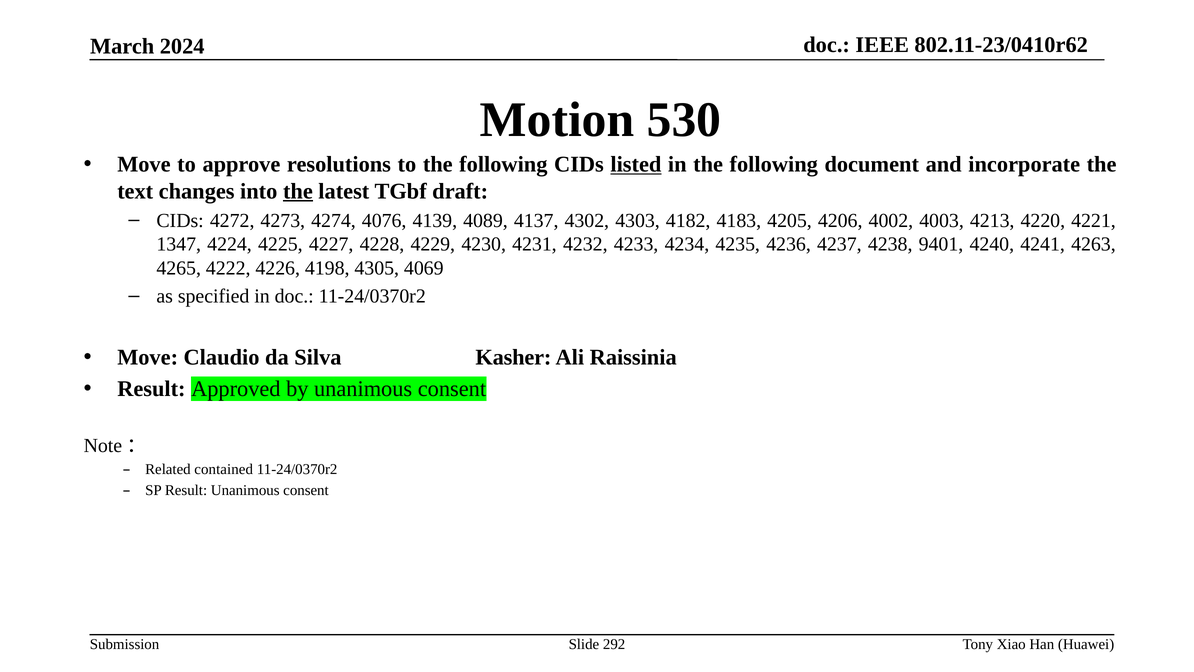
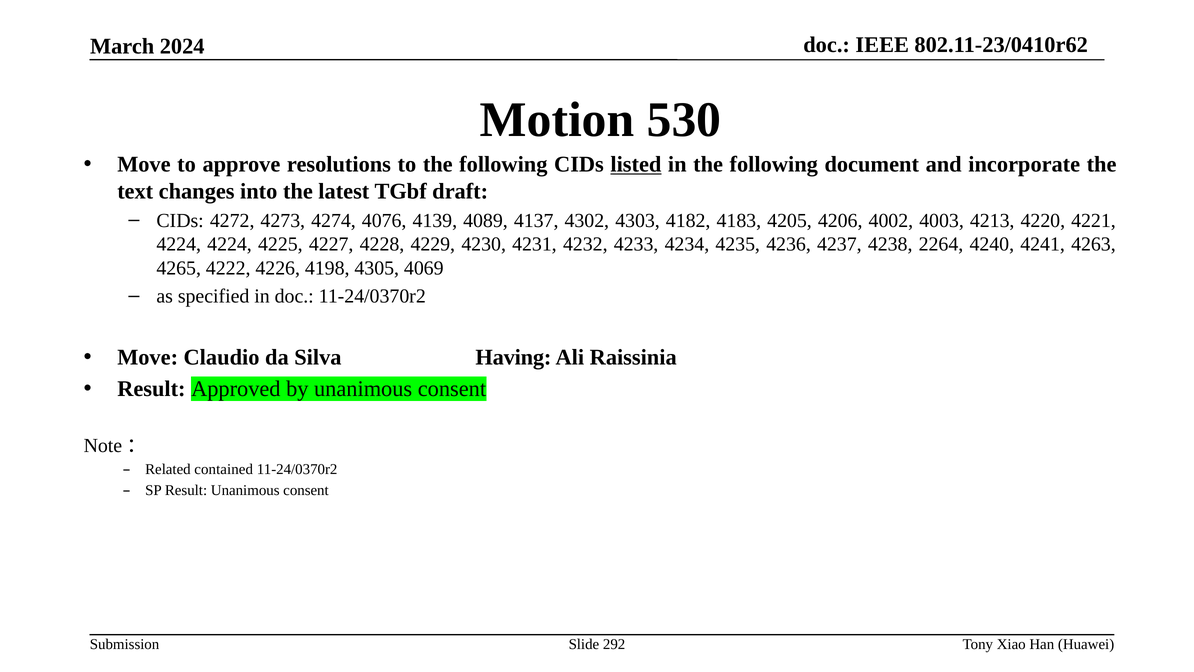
the at (298, 191) underline: present -> none
1347 at (179, 244): 1347 -> 4224
9401: 9401 -> 2264
Kasher: Kasher -> Having
